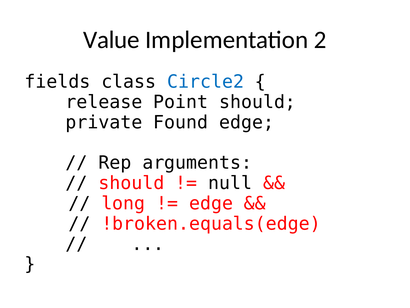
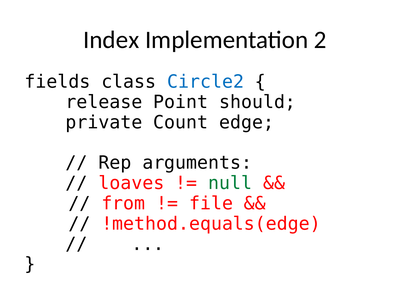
Value: Value -> Index
Found: Found -> Count
should at (131, 183): should -> loaves
null colour: black -> green
long: long -> from
edge at (211, 203): edge -> file
!broken.equals(edge: !broken.equals(edge -> !method.equals(edge
